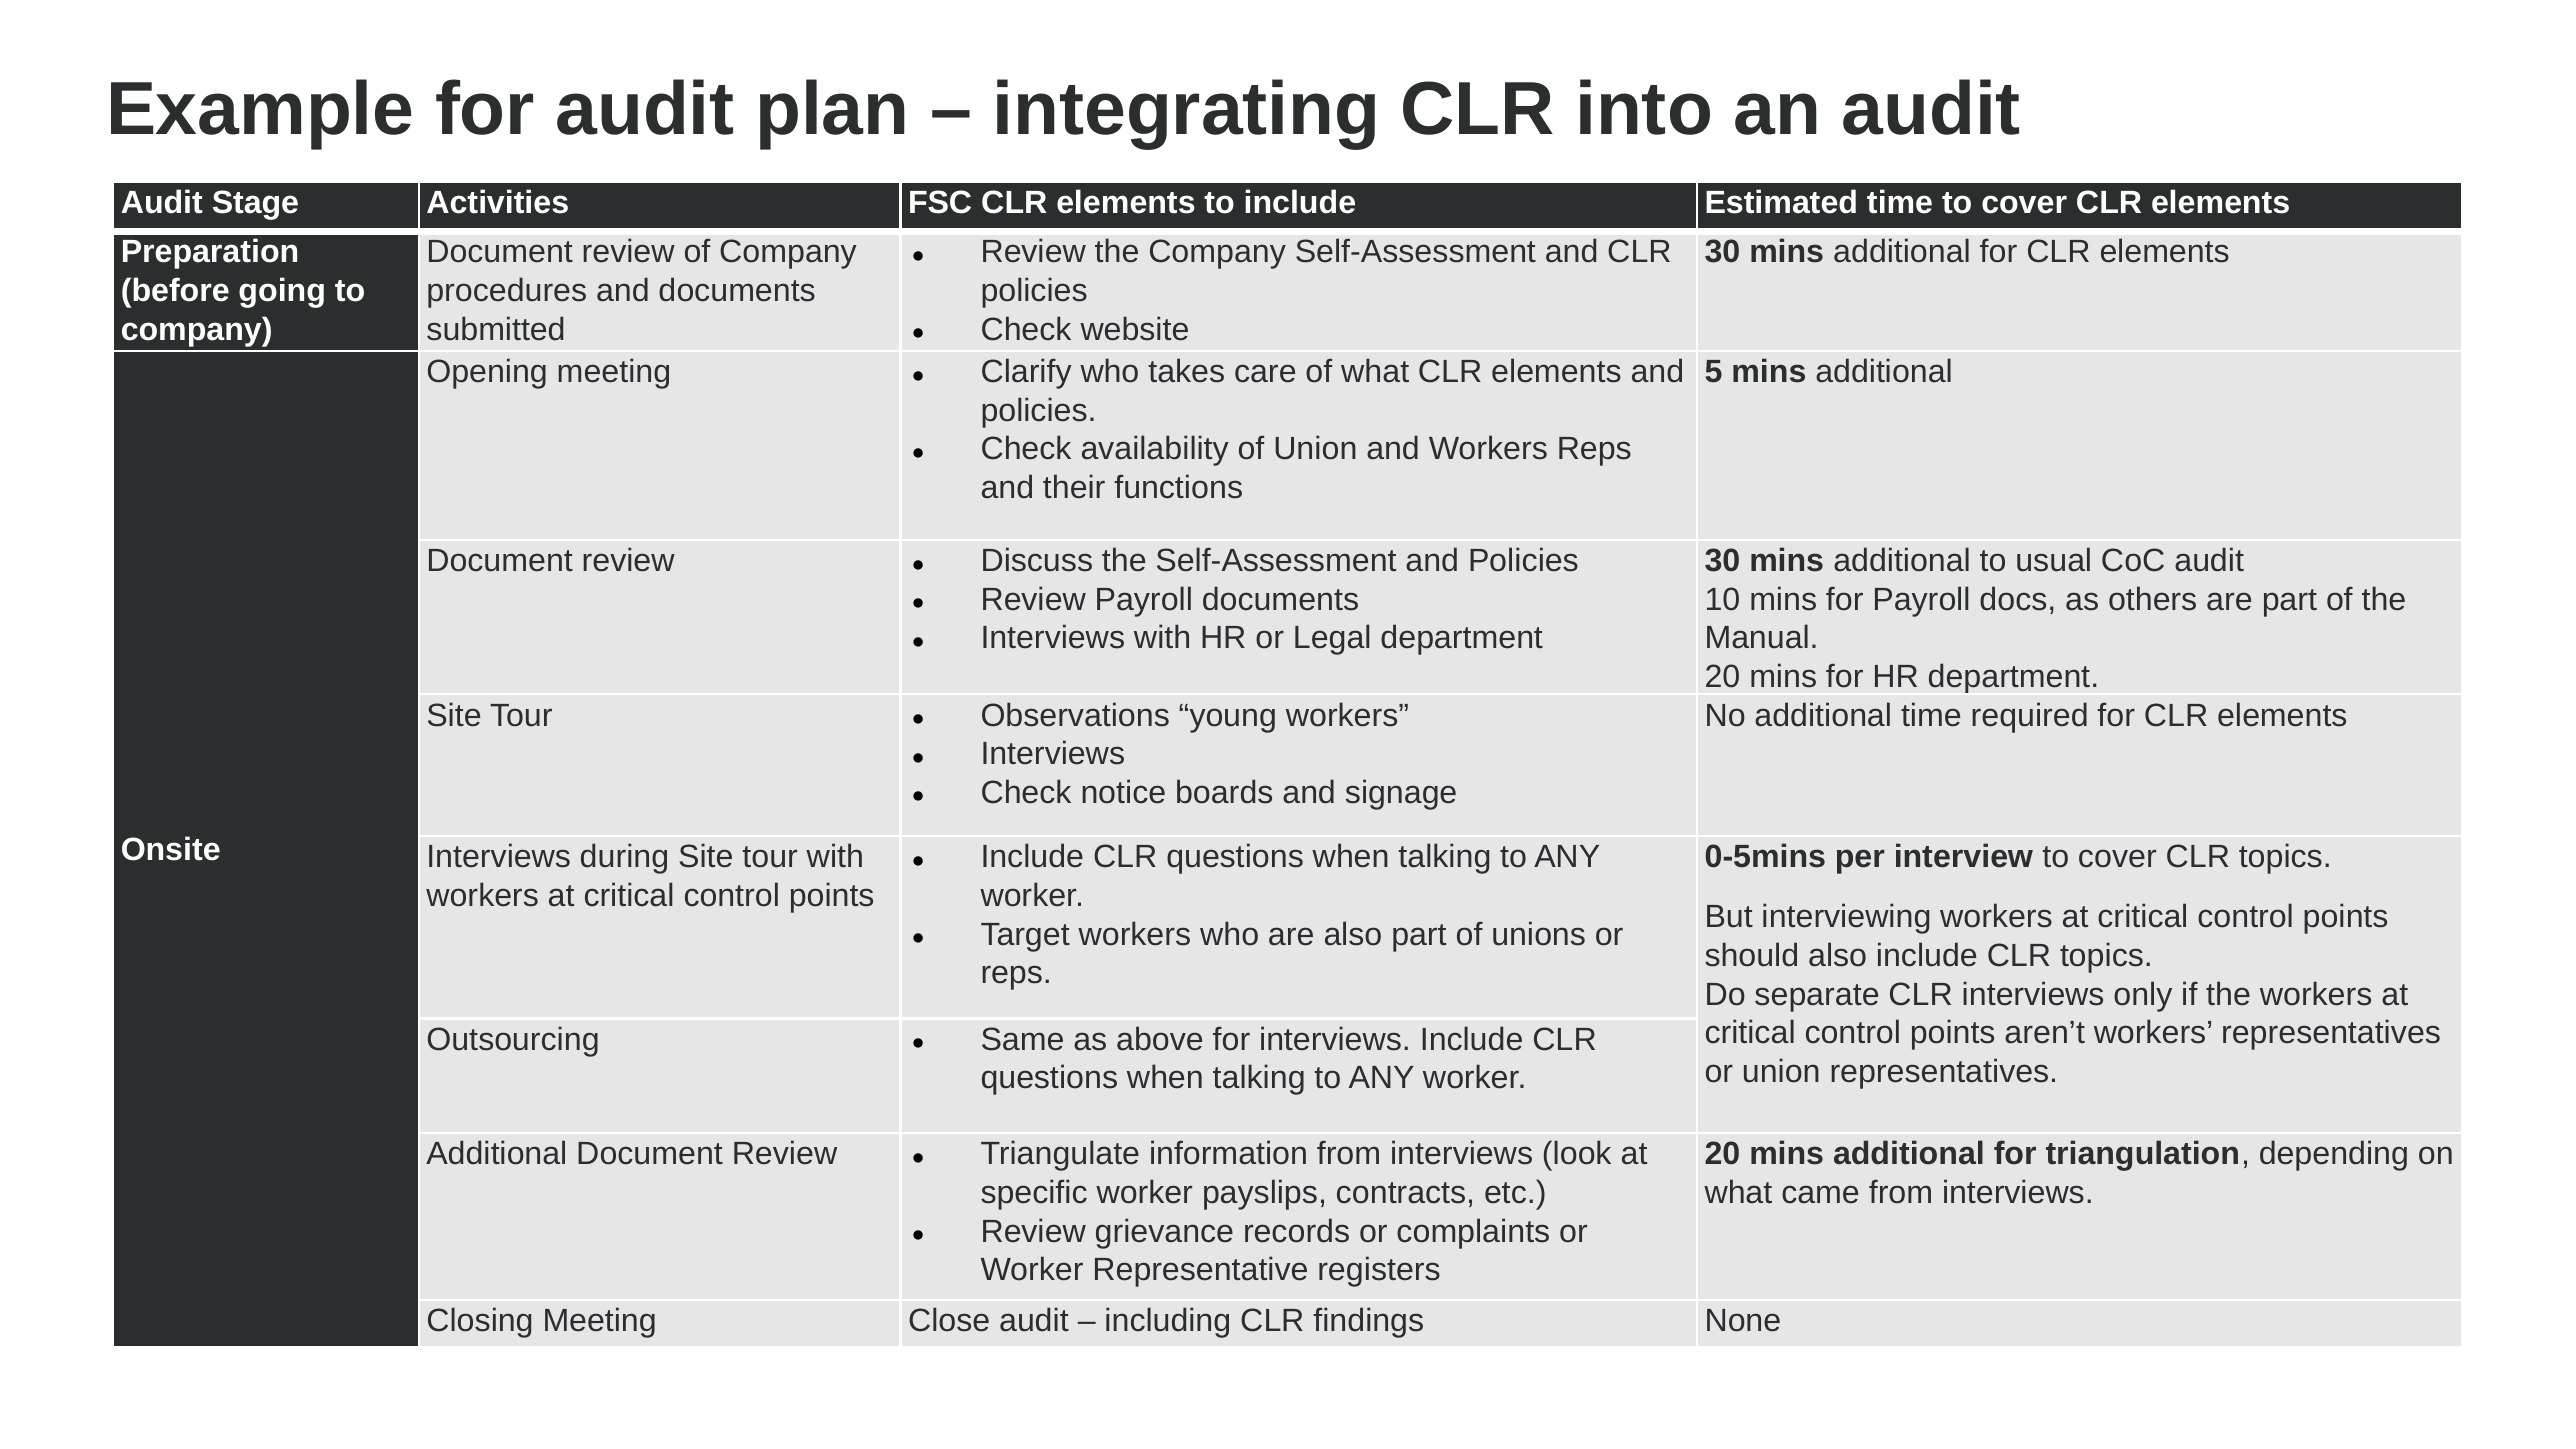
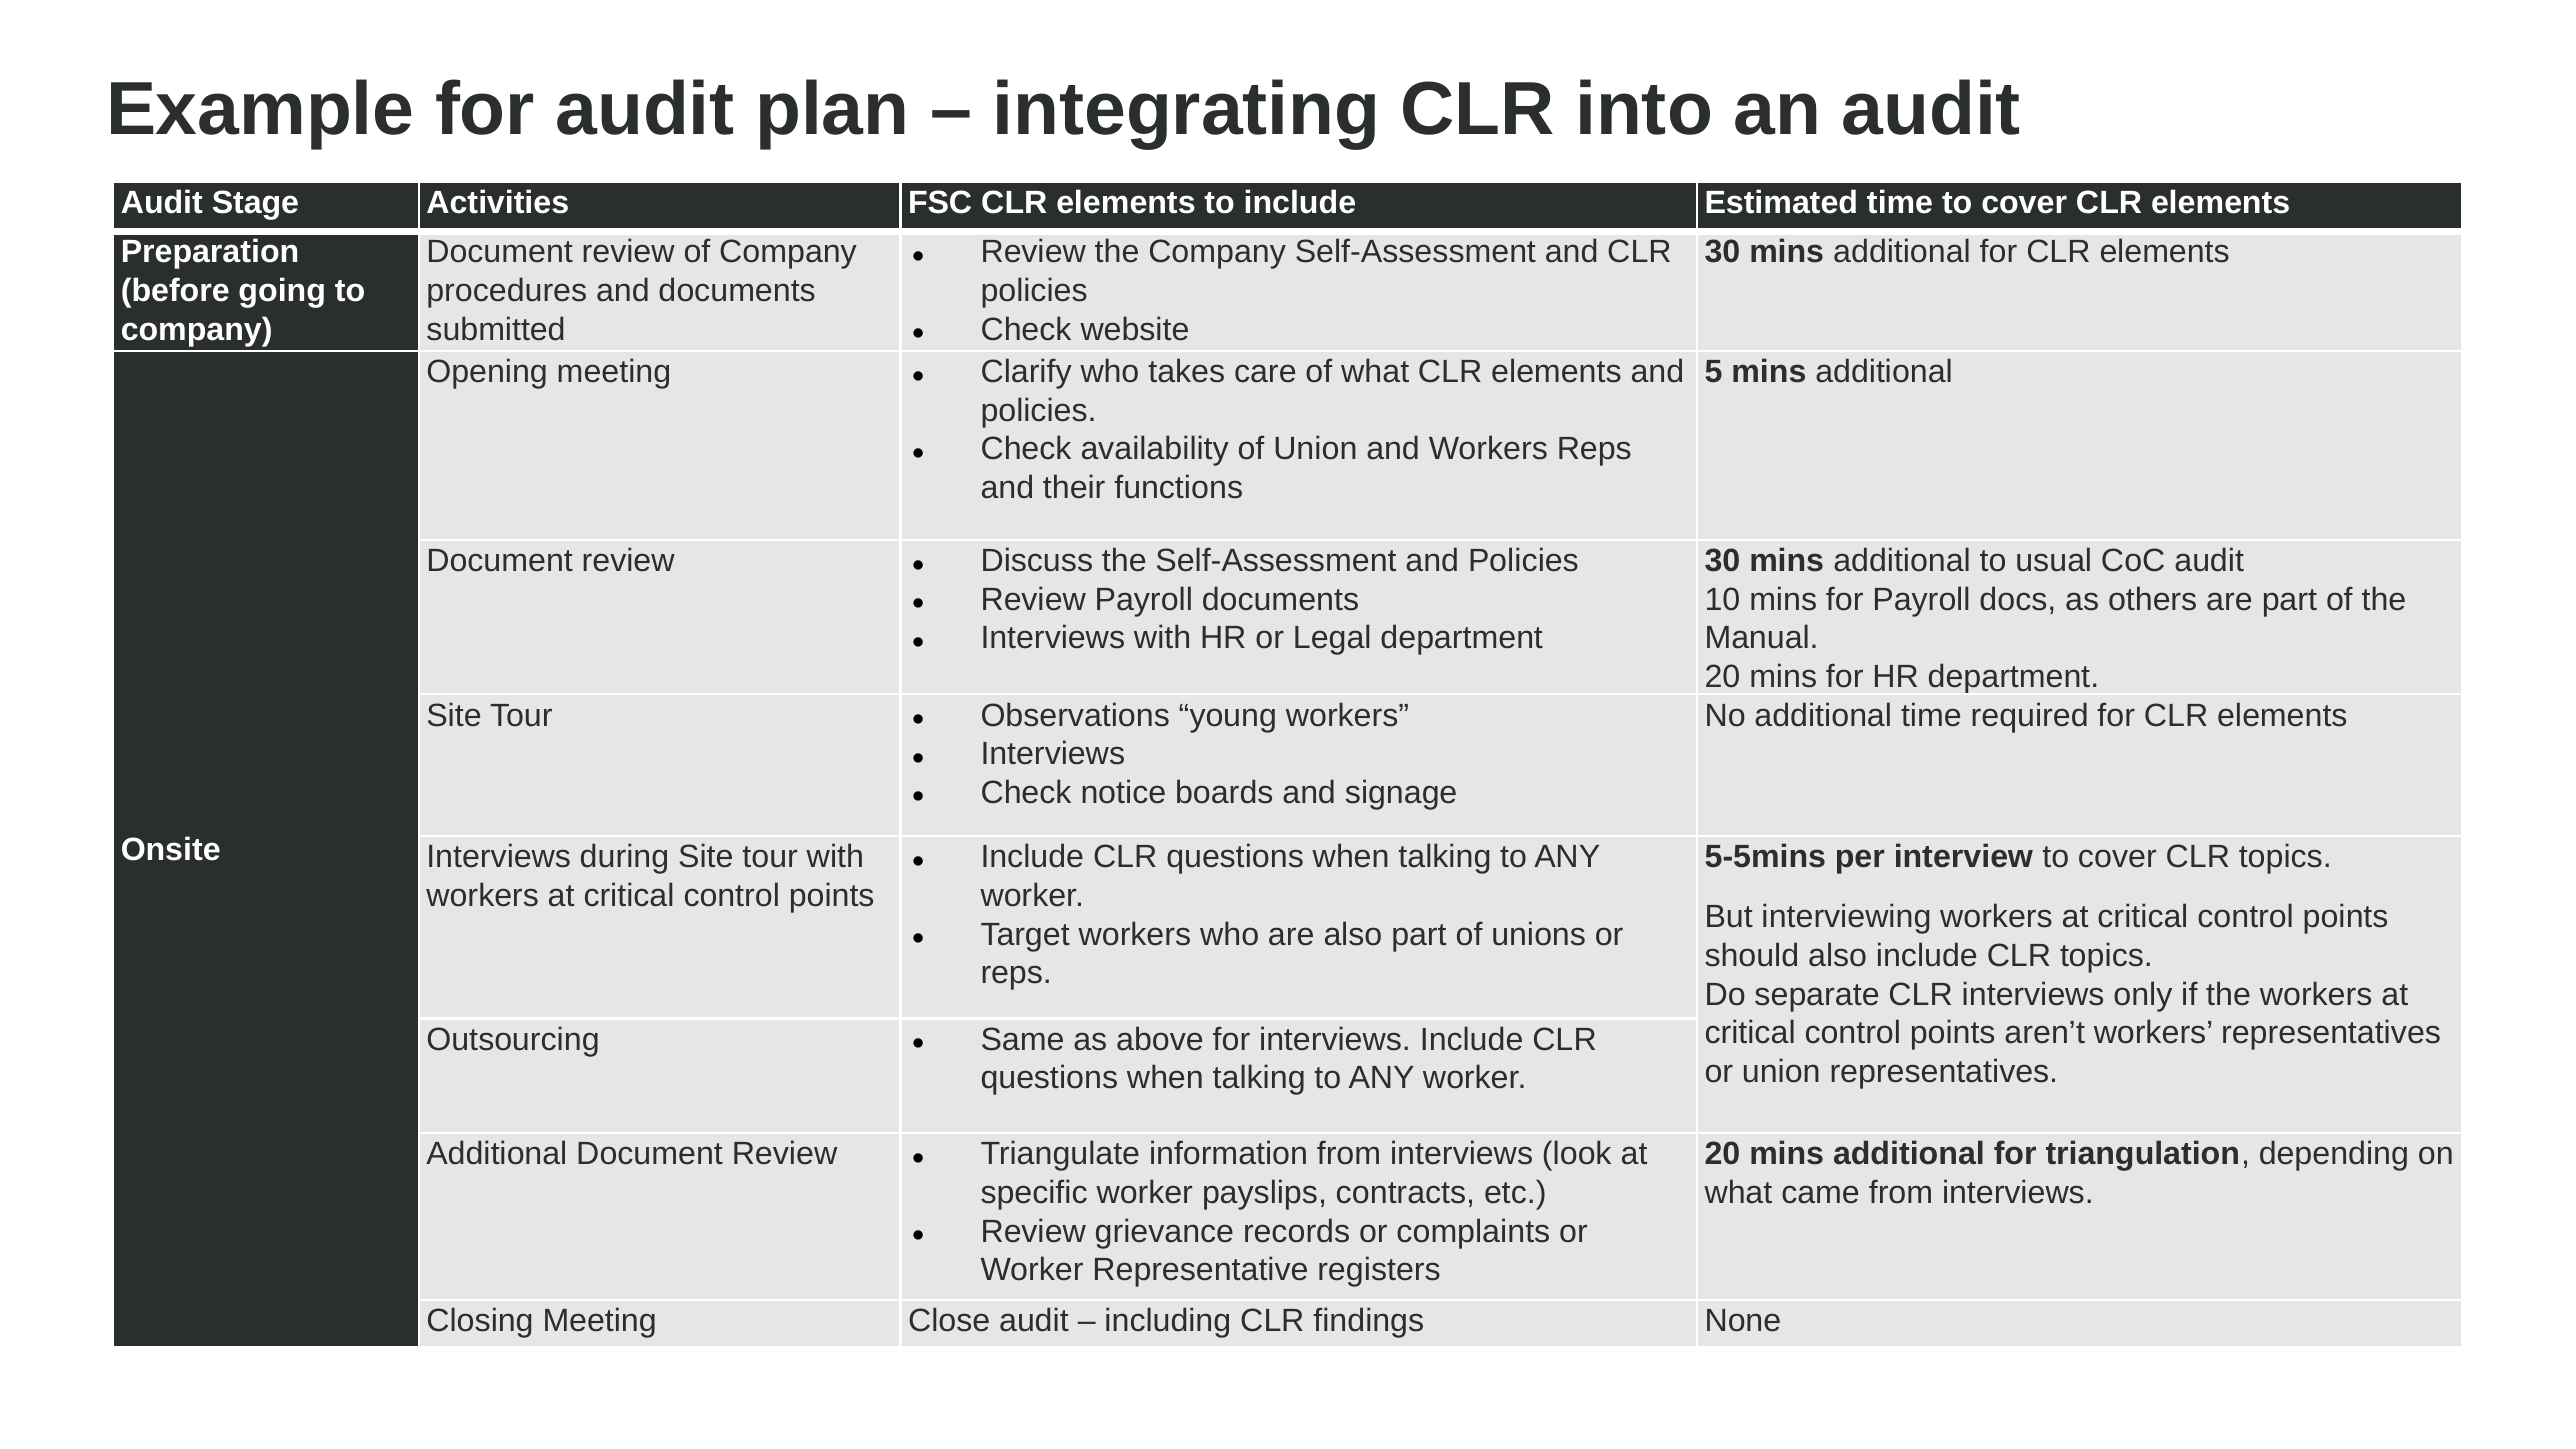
0-5mins: 0-5mins -> 5-5mins
